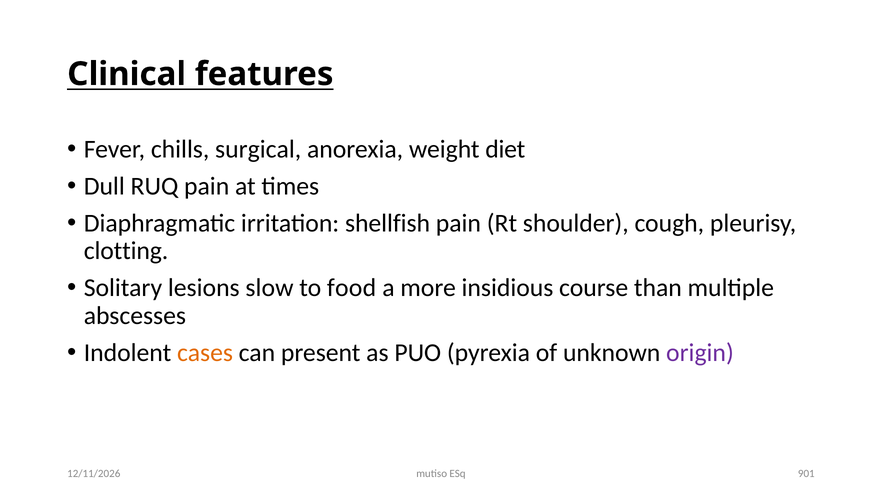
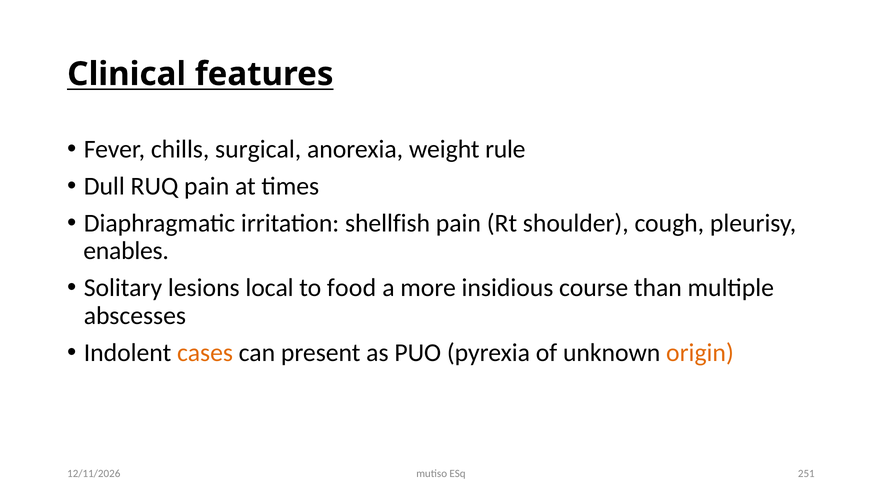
diet: diet -> rule
clotting: clotting -> enables
slow: slow -> local
origin colour: purple -> orange
901: 901 -> 251
